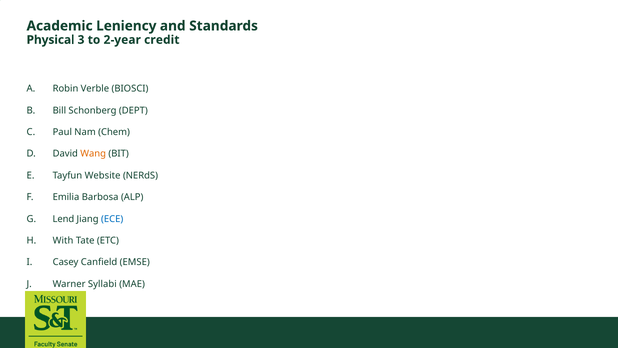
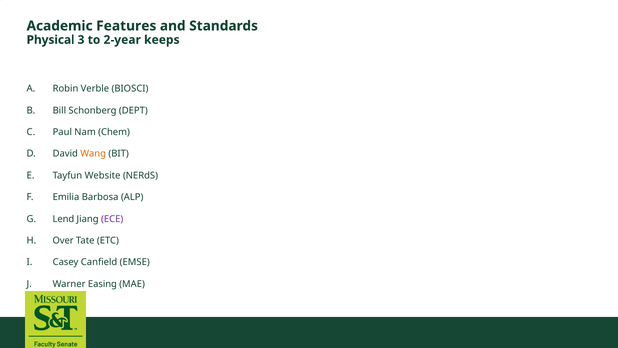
Leniency: Leniency -> Features
credit: credit -> keeps
ECE colour: blue -> purple
With: With -> Over
Syllabi: Syllabi -> Easing
